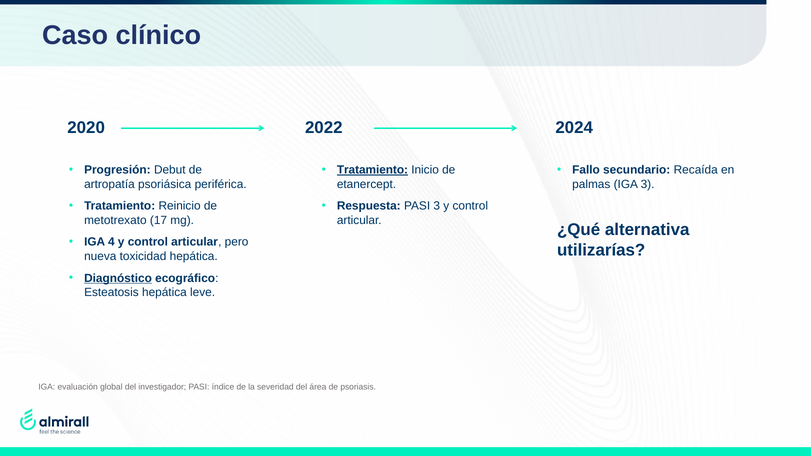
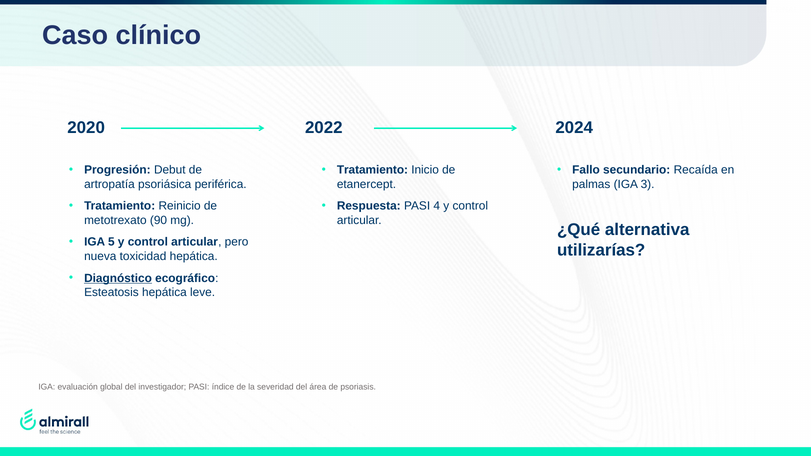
Tratamiento at (372, 170) underline: present -> none
PASI 3: 3 -> 4
17: 17 -> 90
4: 4 -> 5
